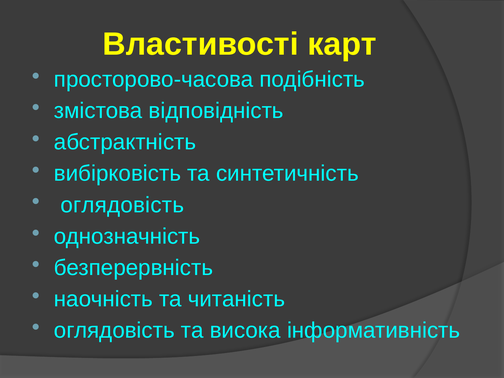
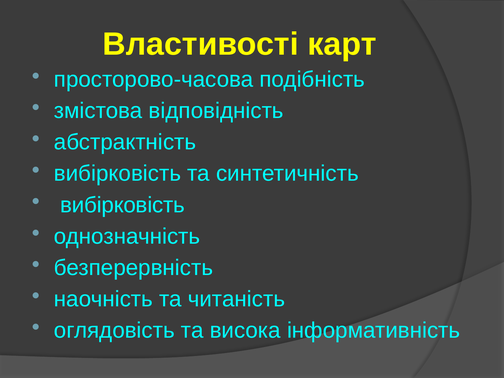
оглядовість at (122, 205): оглядовість -> вибірковість
